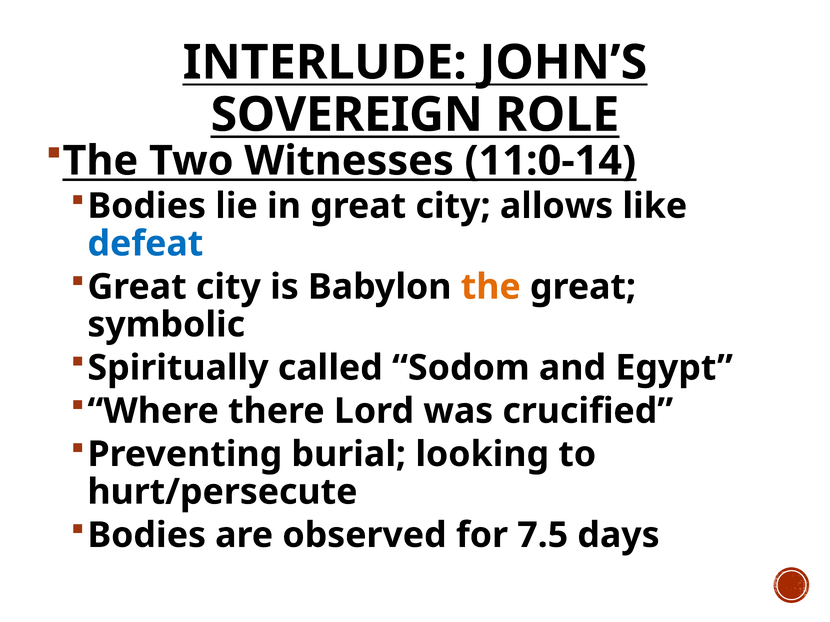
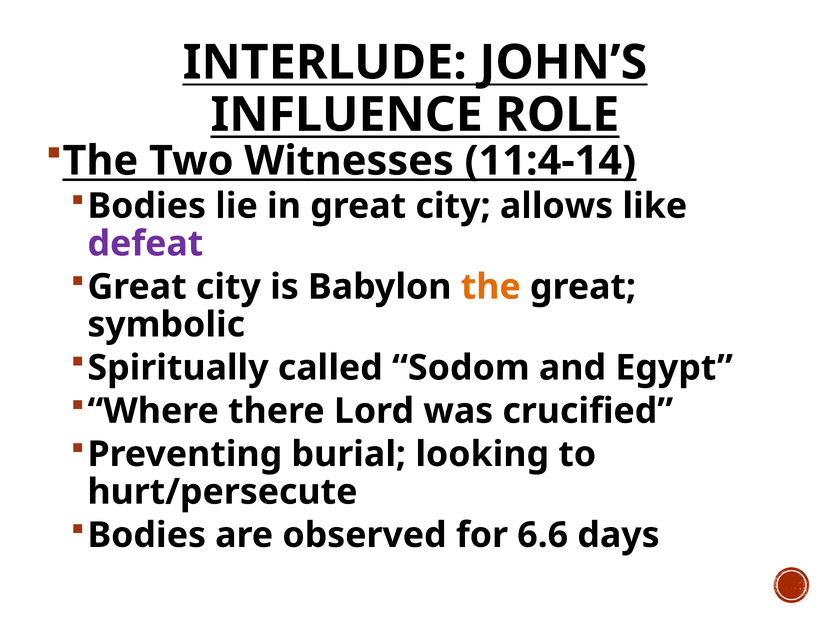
SOVEREIGN: SOVEREIGN -> INFLUENCE
11:0-14: 11:0-14 -> 11:4-14
defeat colour: blue -> purple
7.5: 7.5 -> 6.6
